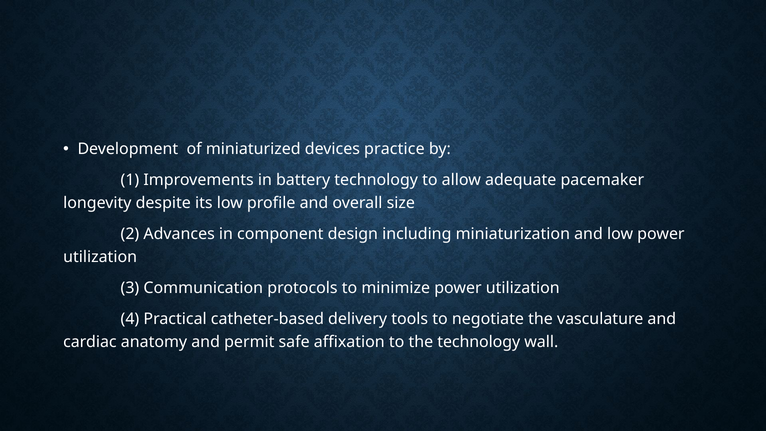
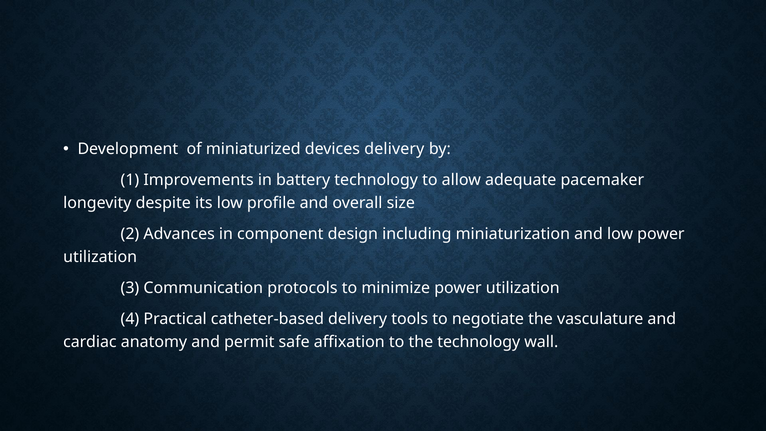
devices practice: practice -> delivery
